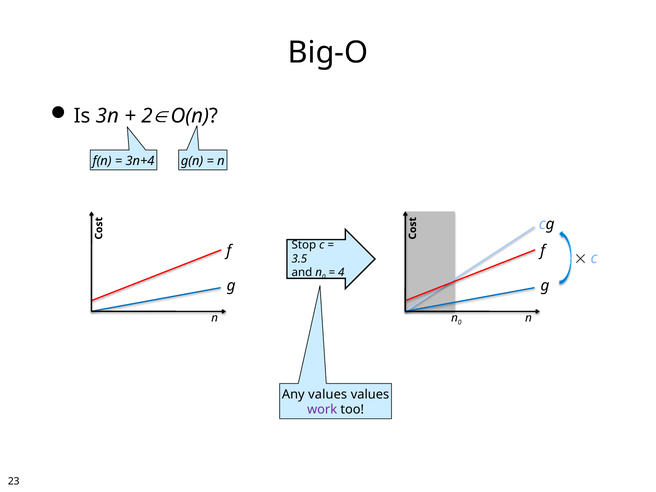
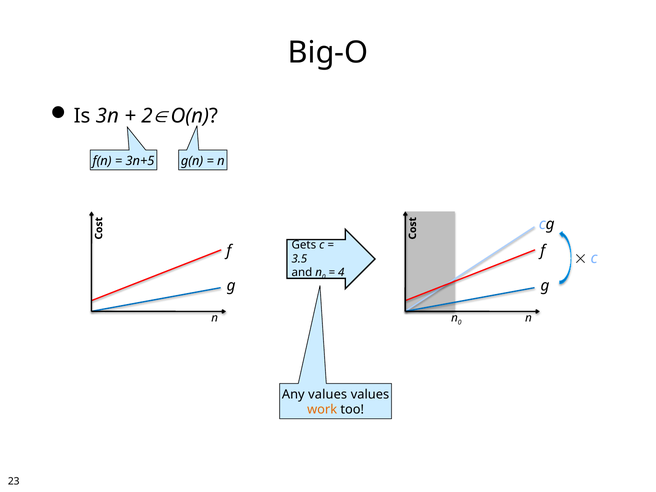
3n+4: 3n+4 -> 3n+5
Stop: Stop -> Gets
work colour: purple -> orange
